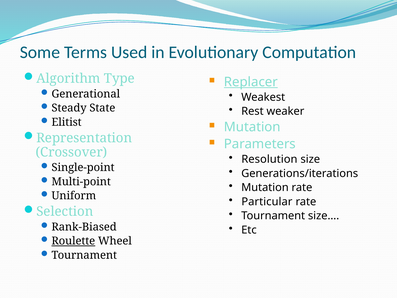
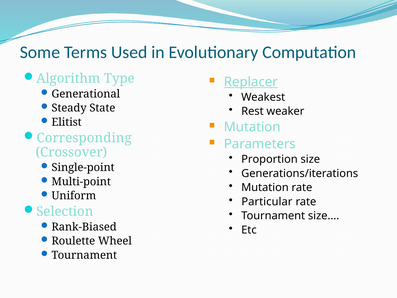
Representation: Representation -> Corresponding
Resolution: Resolution -> Proportion
Roulette underline: present -> none
